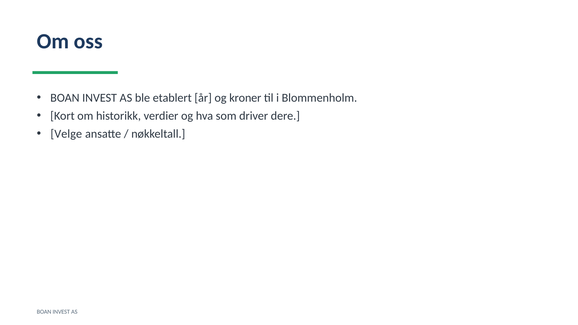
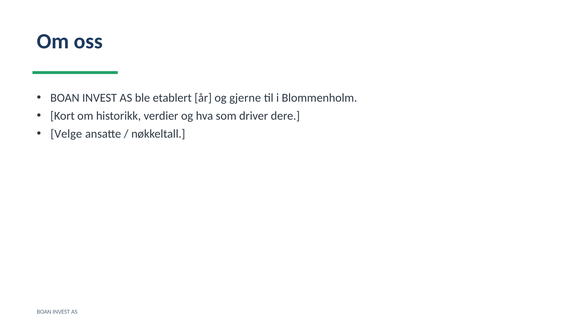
kroner: kroner -> gjerne
